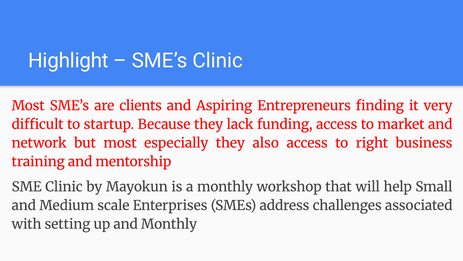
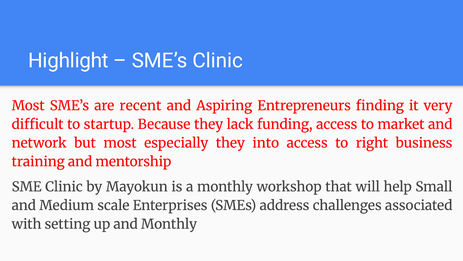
clients: clients -> recent
also: also -> into
